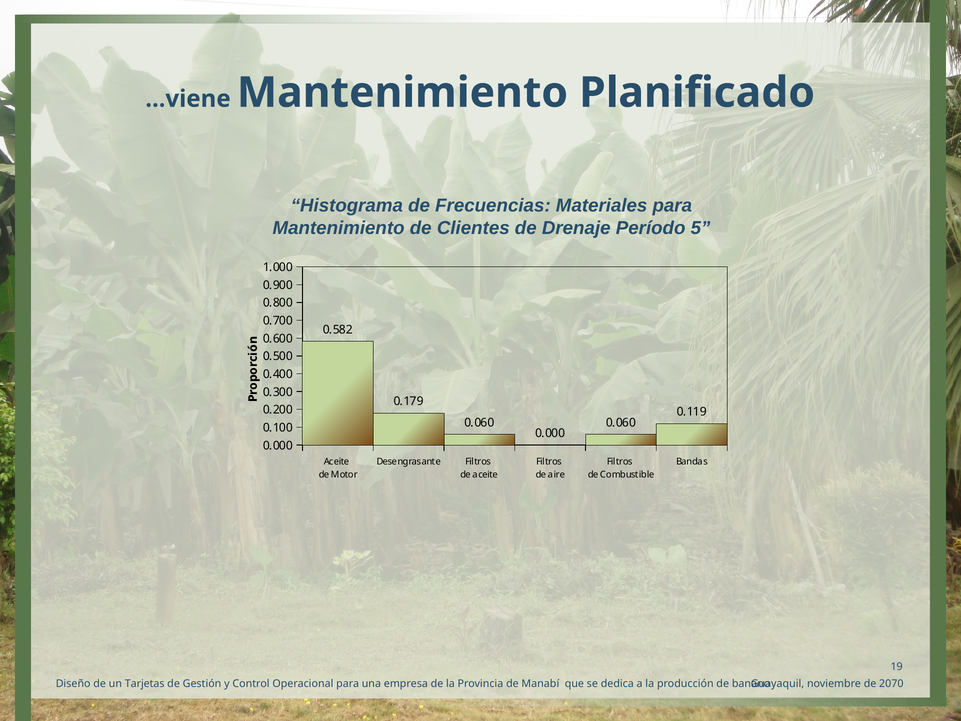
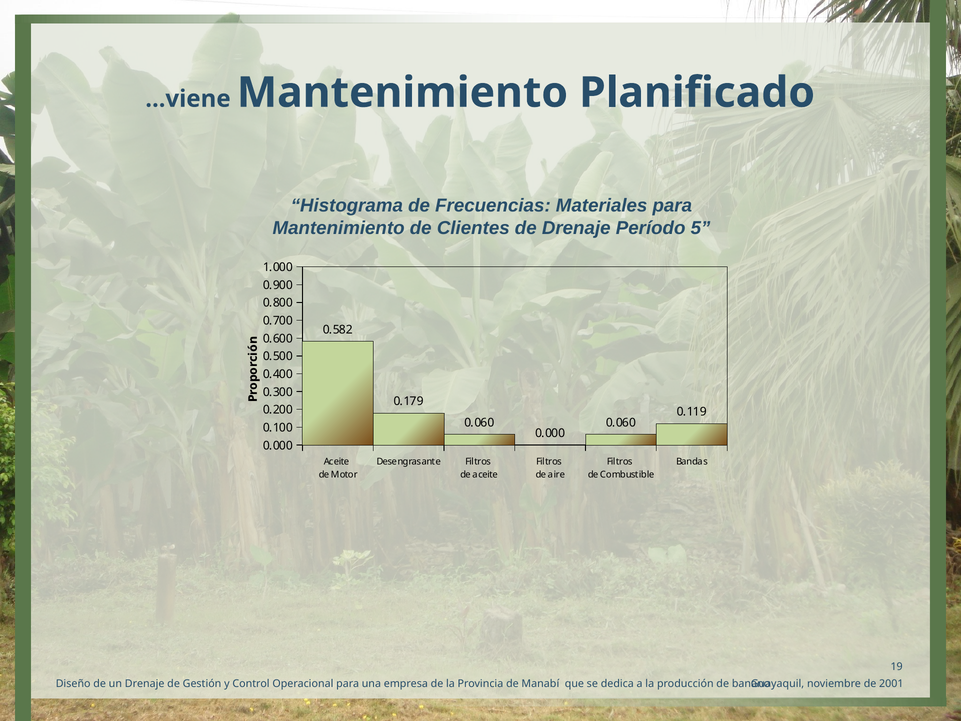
un Tarjetas: Tarjetas -> Drenaje
2070: 2070 -> 2001
